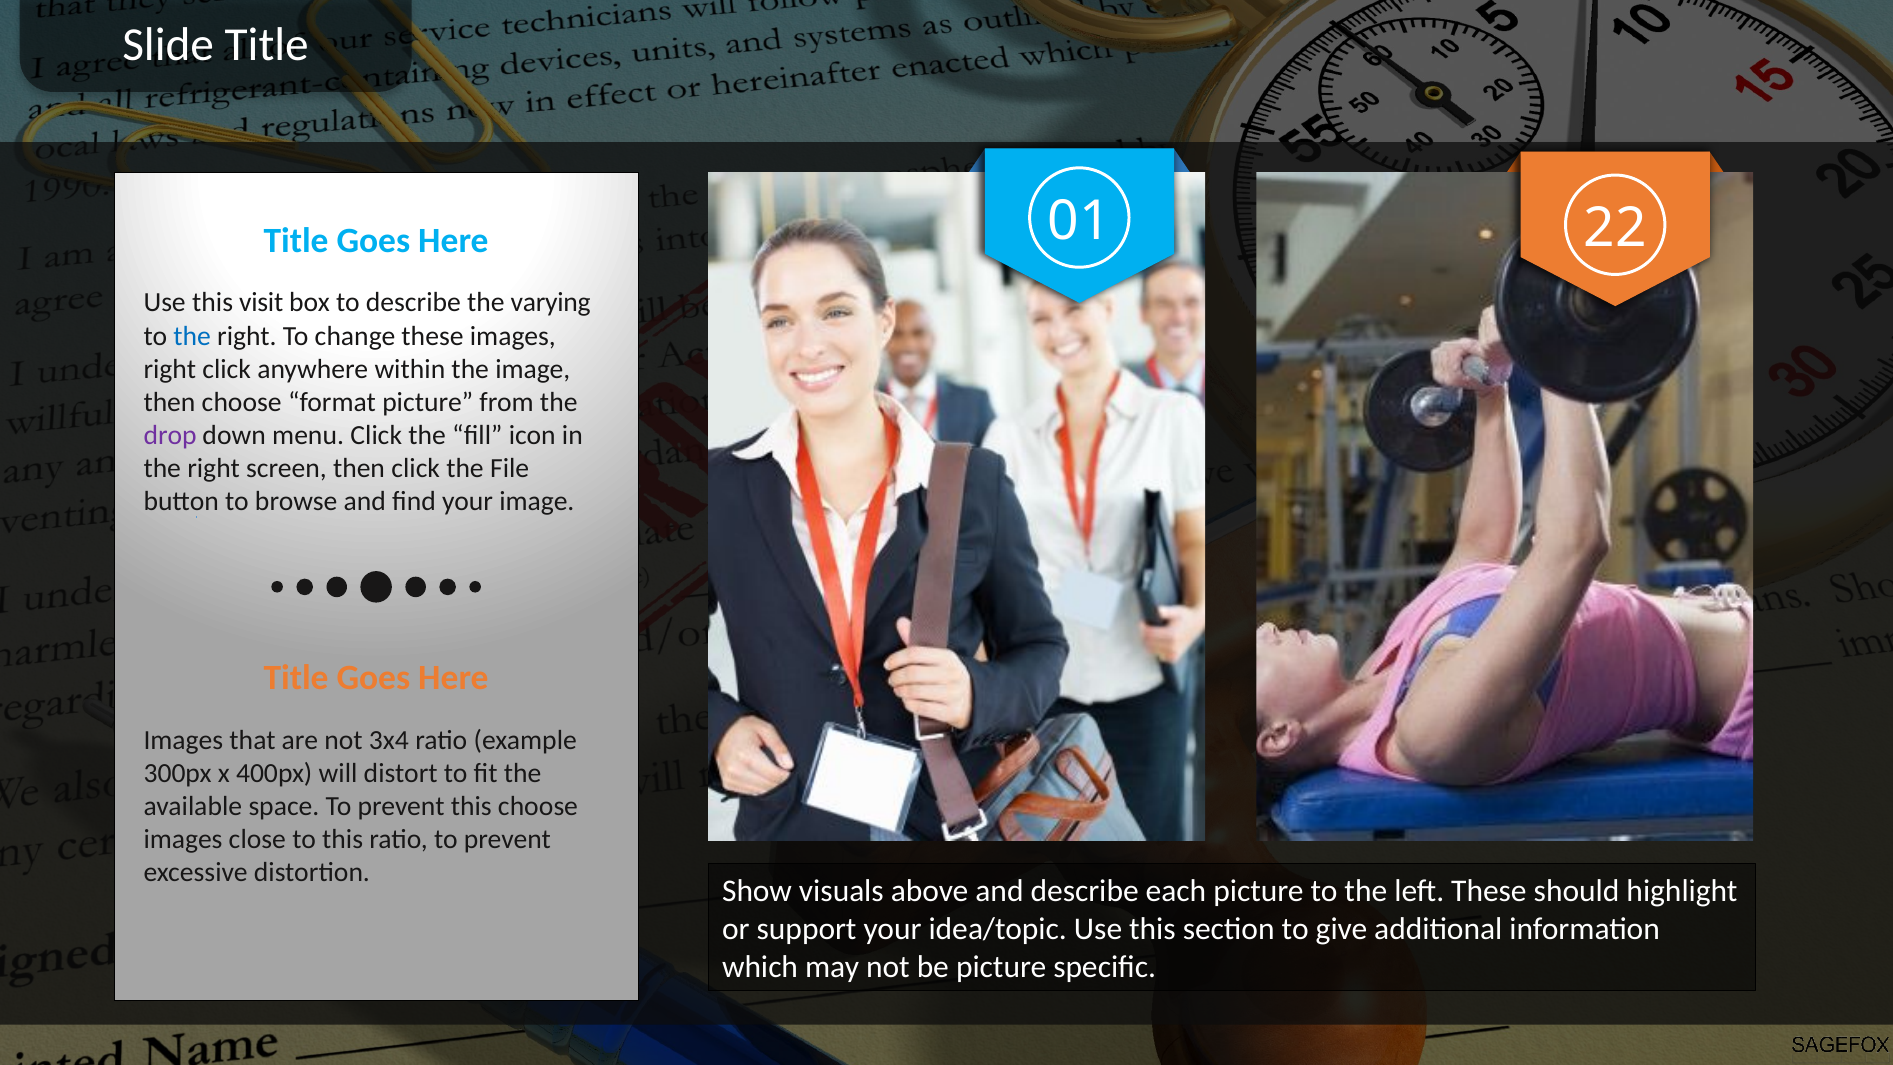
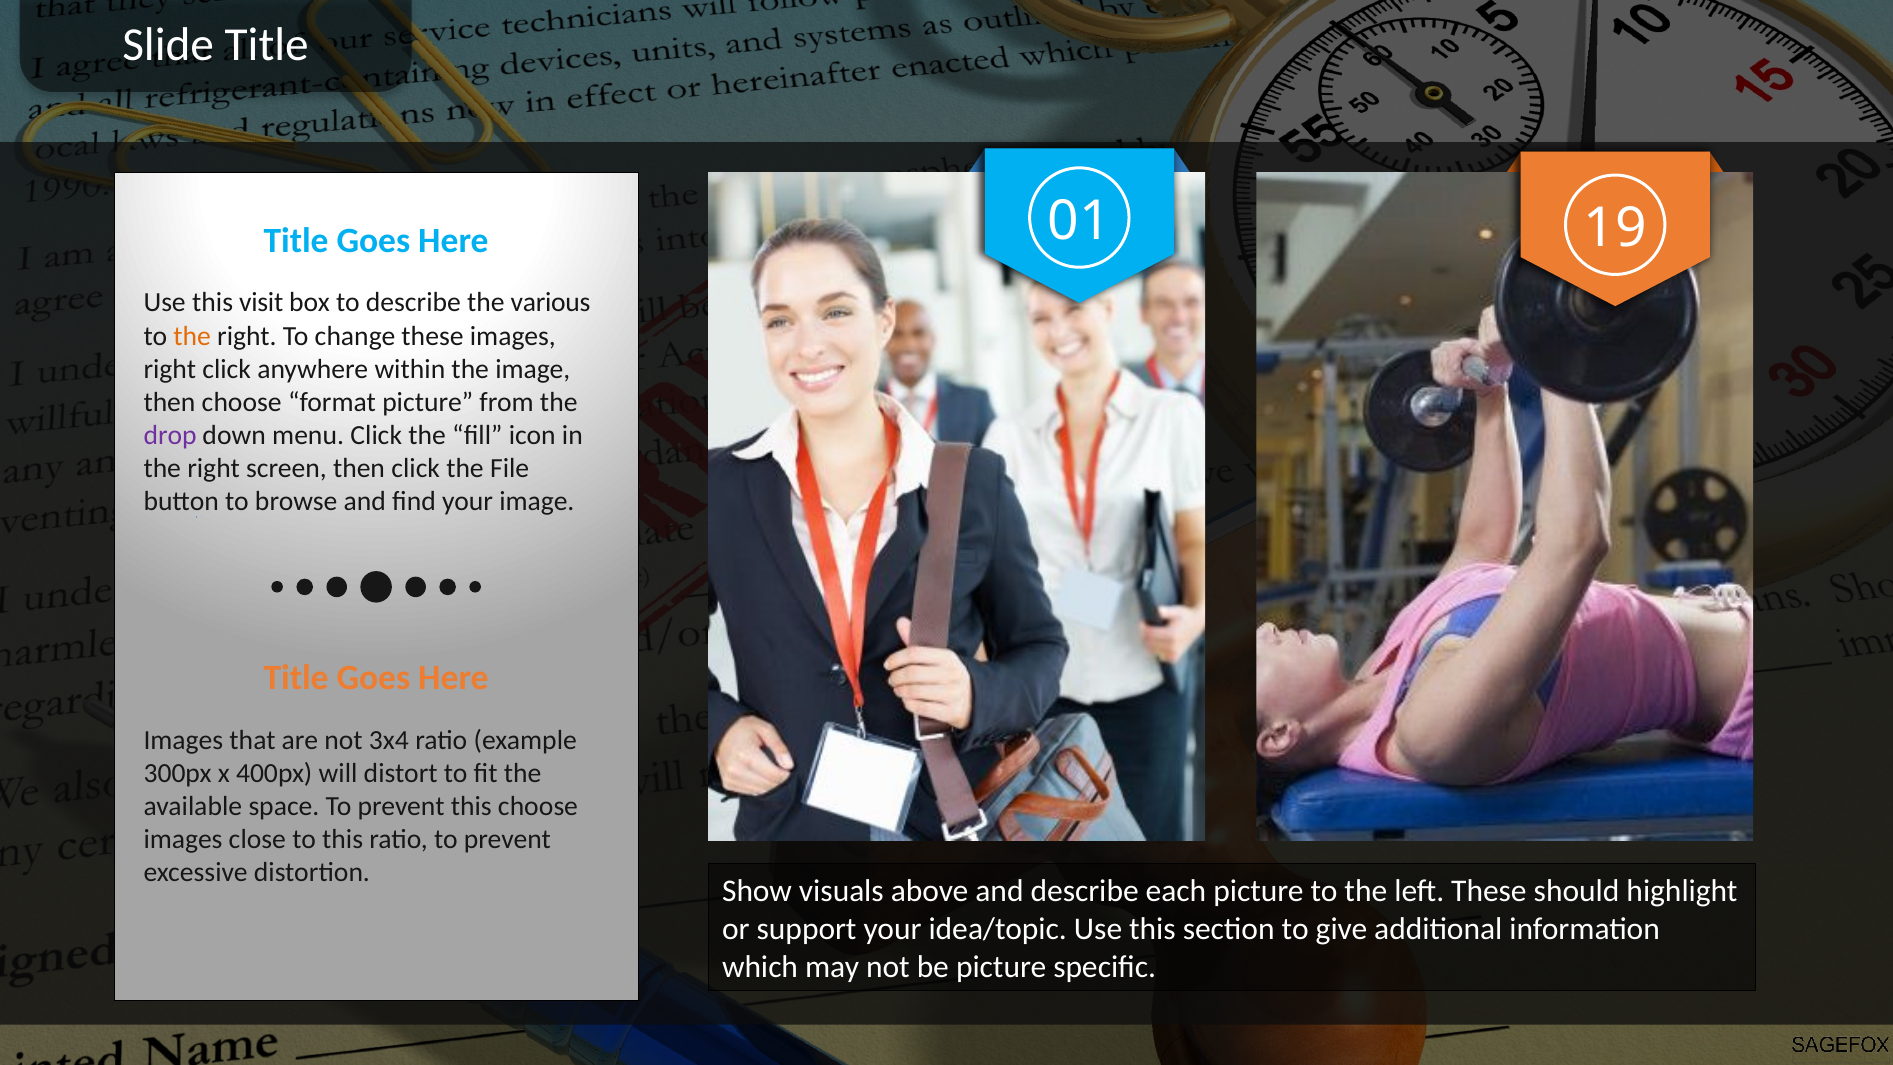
22: 22 -> 19
varying: varying -> various
the at (192, 336) colour: blue -> orange
